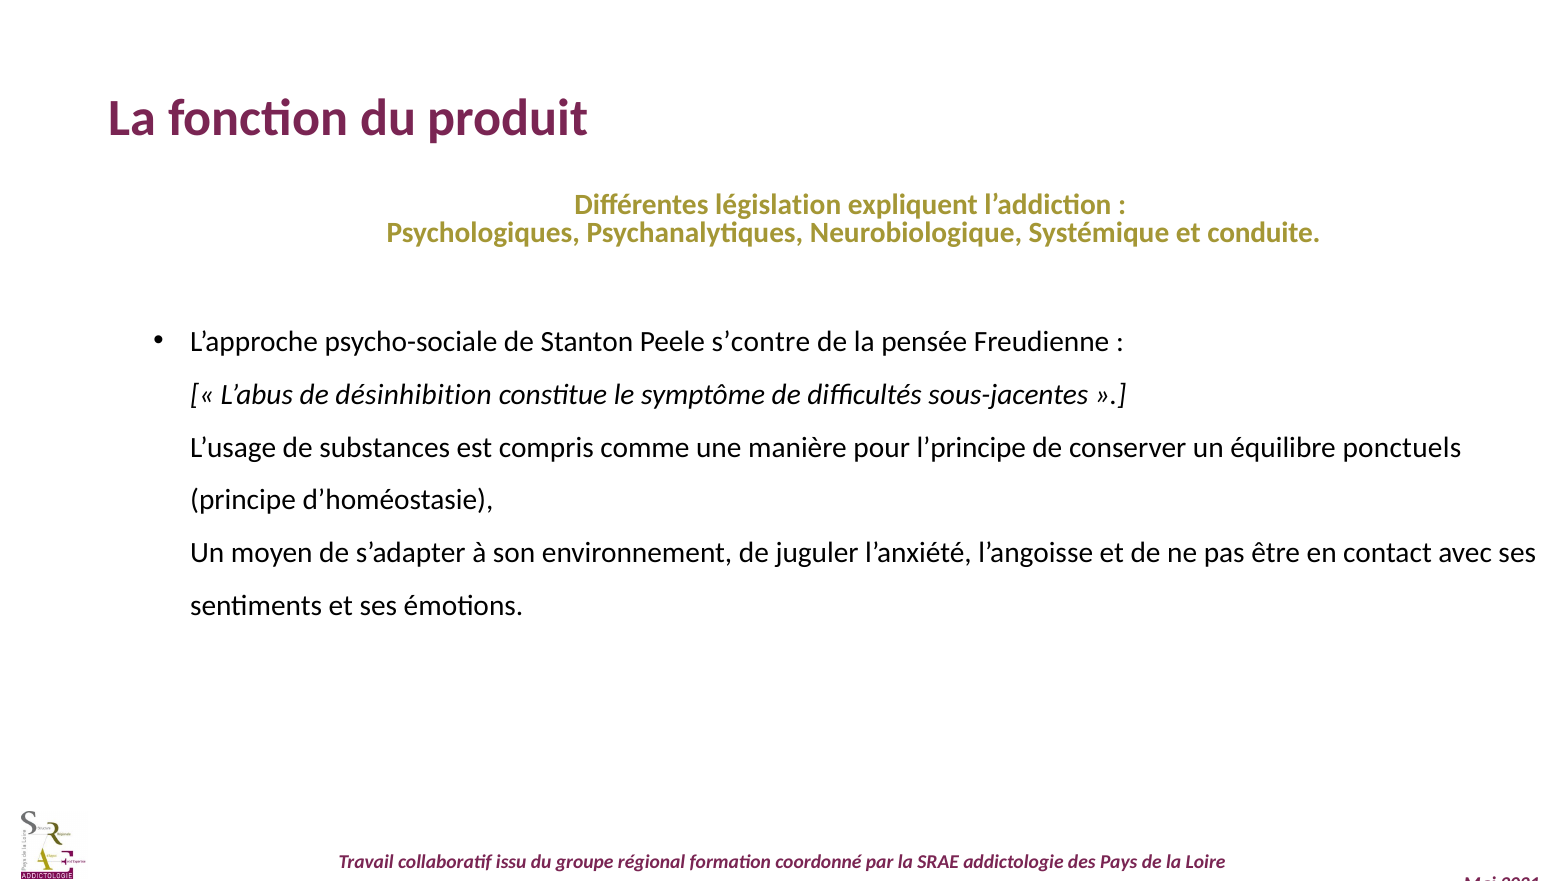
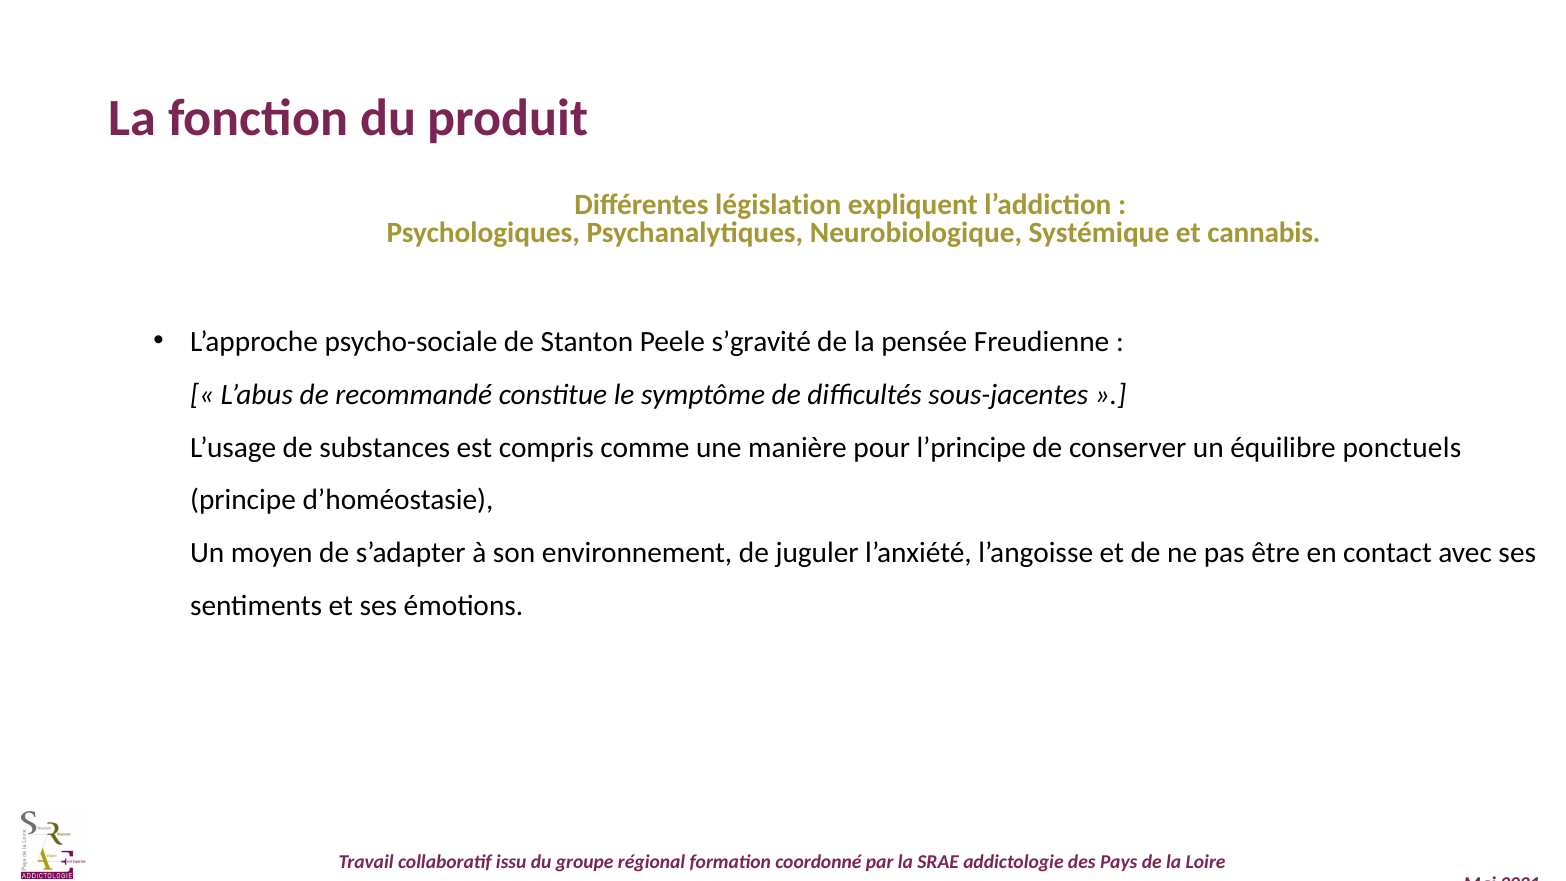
conduite: conduite -> cannabis
s’contre: s’contre -> s’gravité
désinhibition: désinhibition -> recommandé
